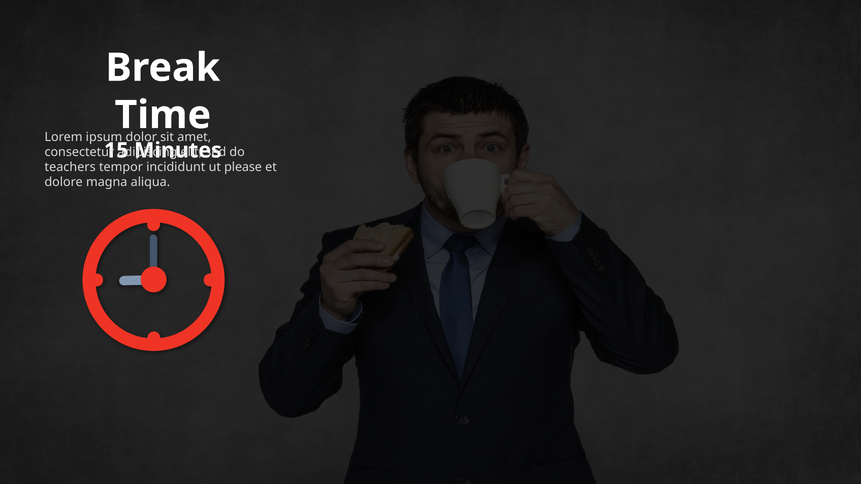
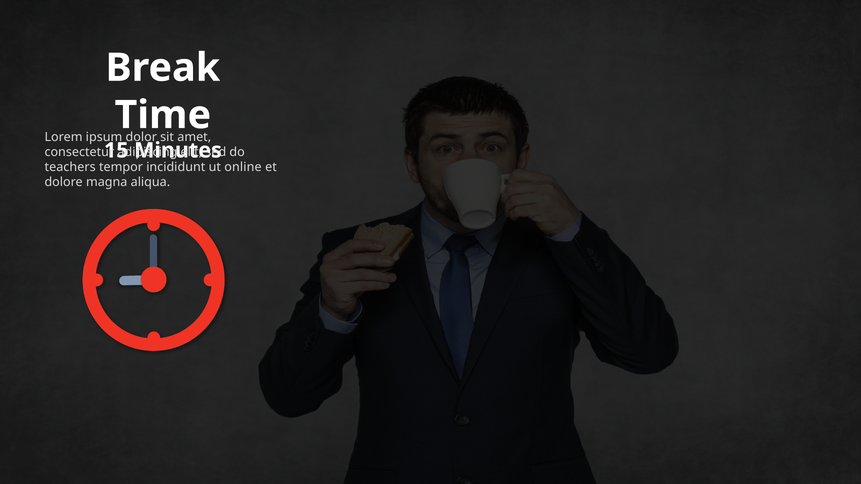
please: please -> online
